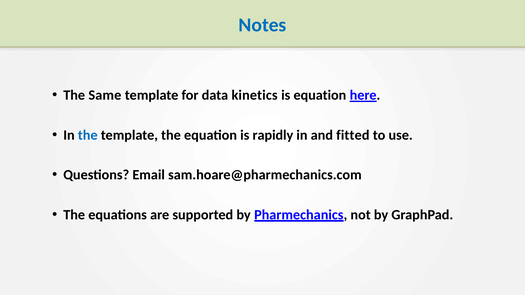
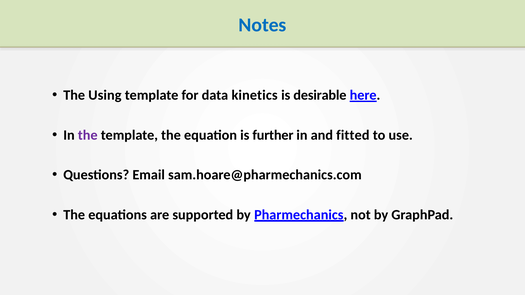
Same: Same -> Using
is equation: equation -> desirable
the at (88, 135) colour: blue -> purple
rapidly: rapidly -> further
